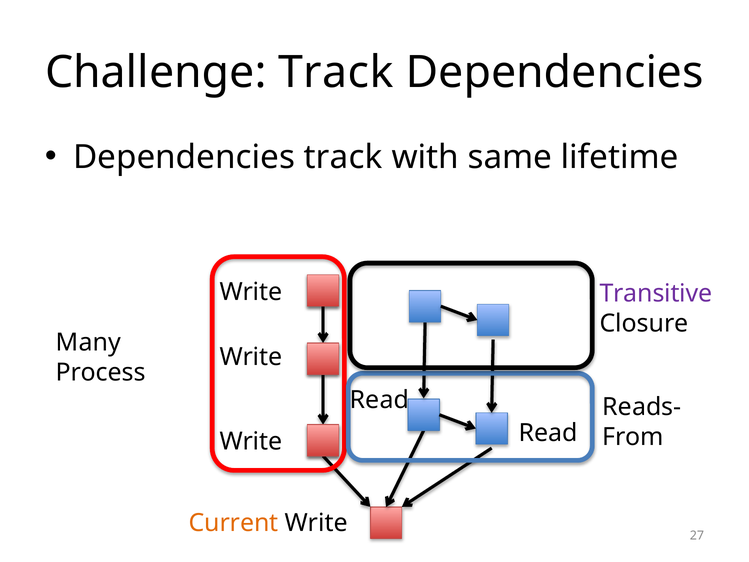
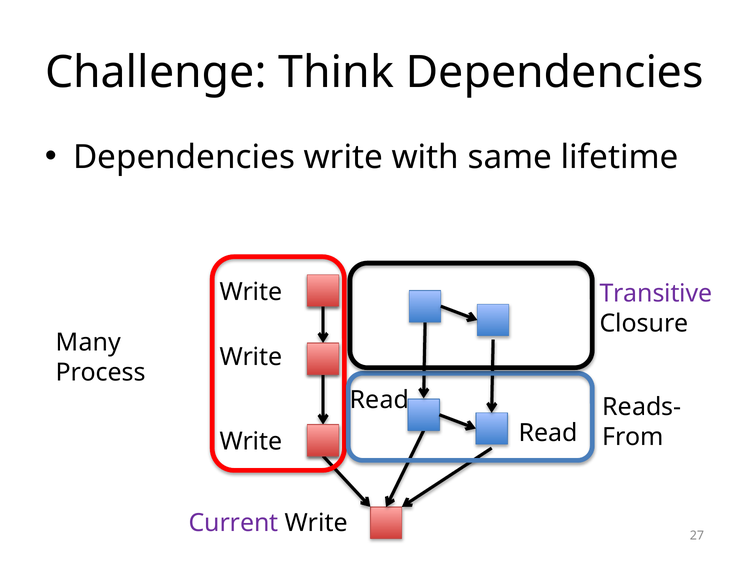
Challenge Track: Track -> Think
Dependencies track: track -> write
Current colour: orange -> purple
